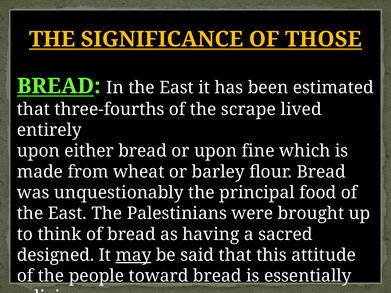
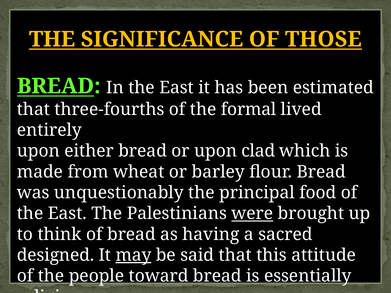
scrape: scrape -> formal
fine: fine -> clad
were underline: none -> present
